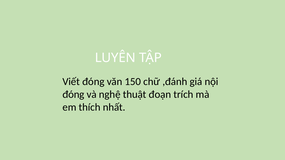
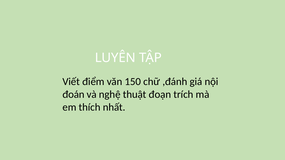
Viết đóng: đóng -> điểm
đóng at (73, 95): đóng -> đoán
